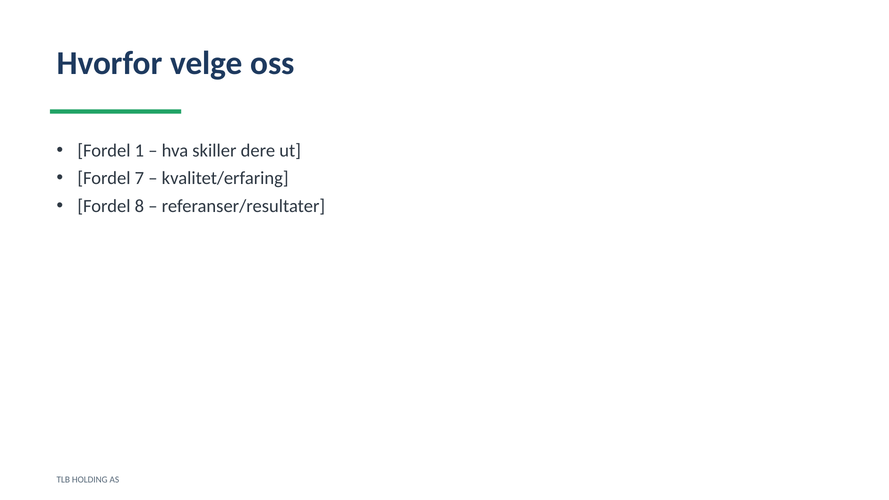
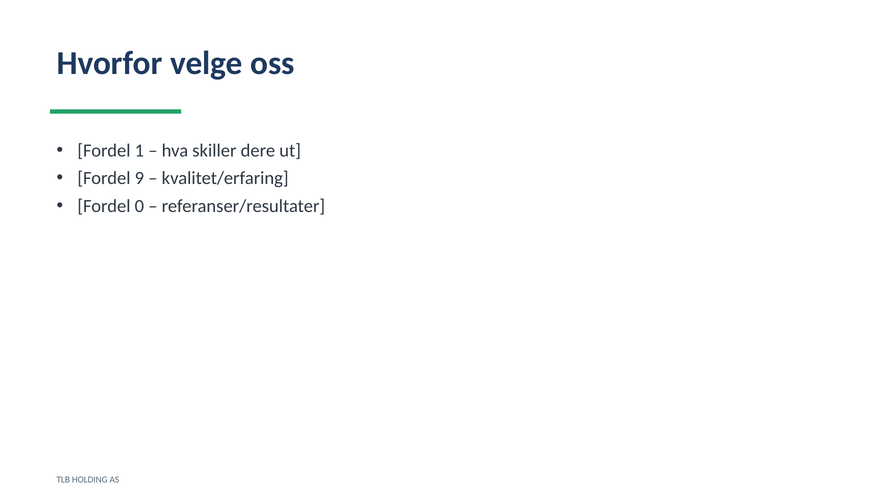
7: 7 -> 9
8: 8 -> 0
